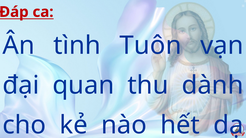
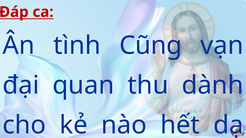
Tuôn: Tuôn -> Cũng
